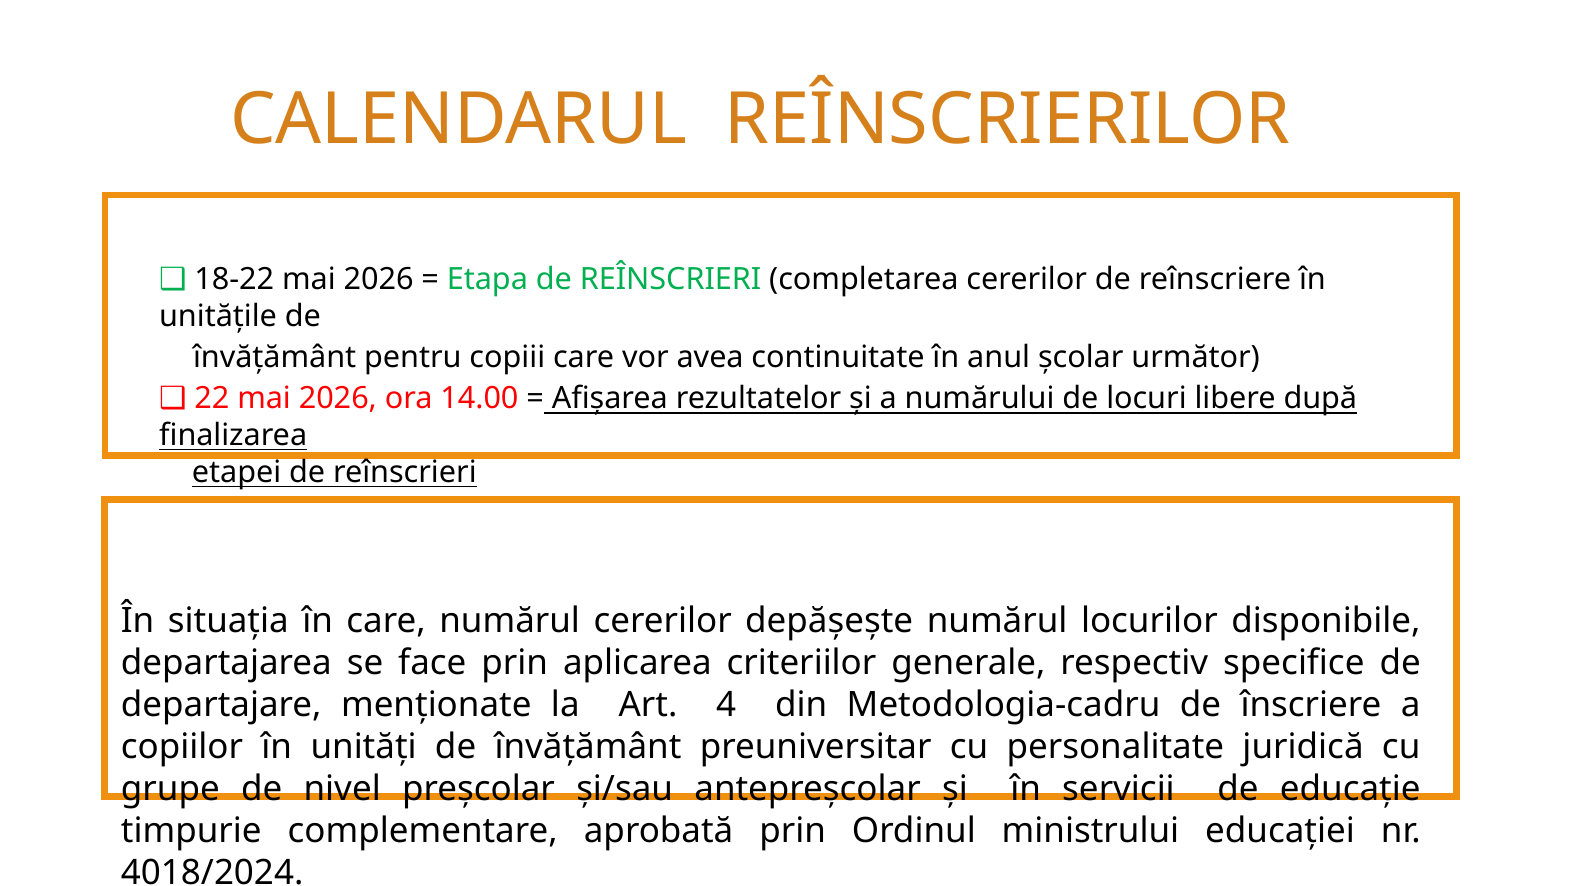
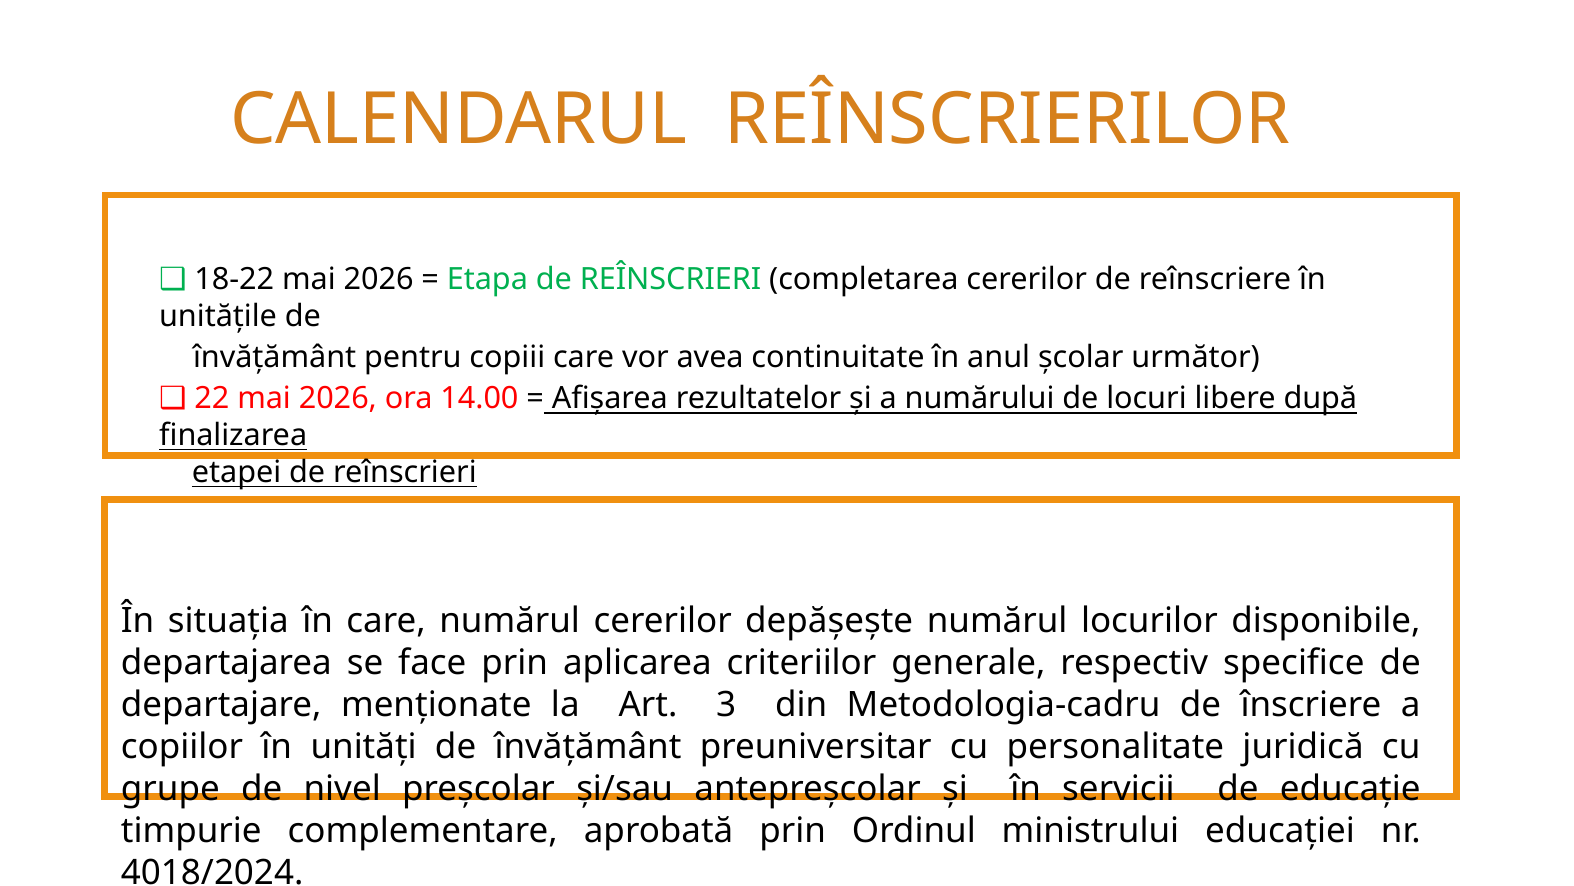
4: 4 -> 3
